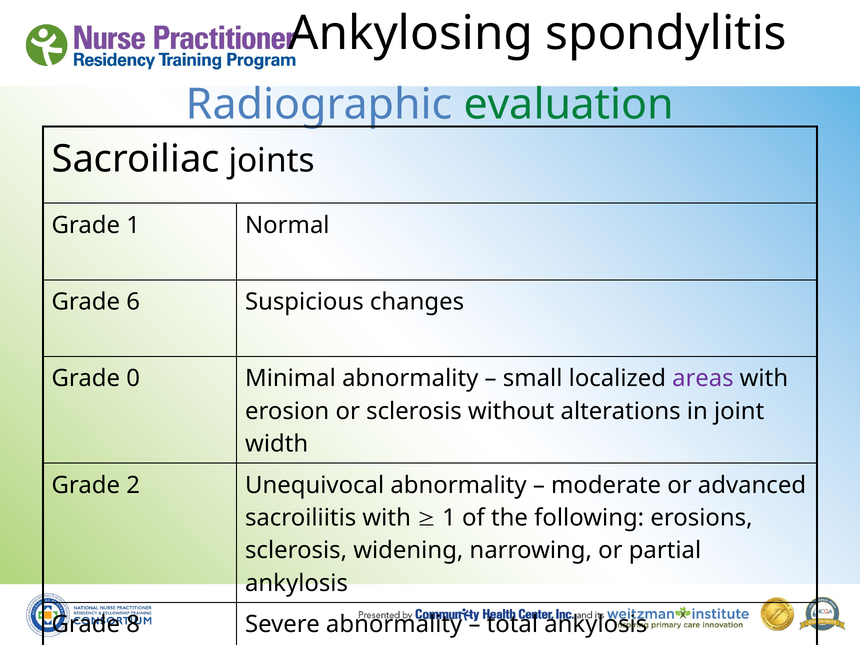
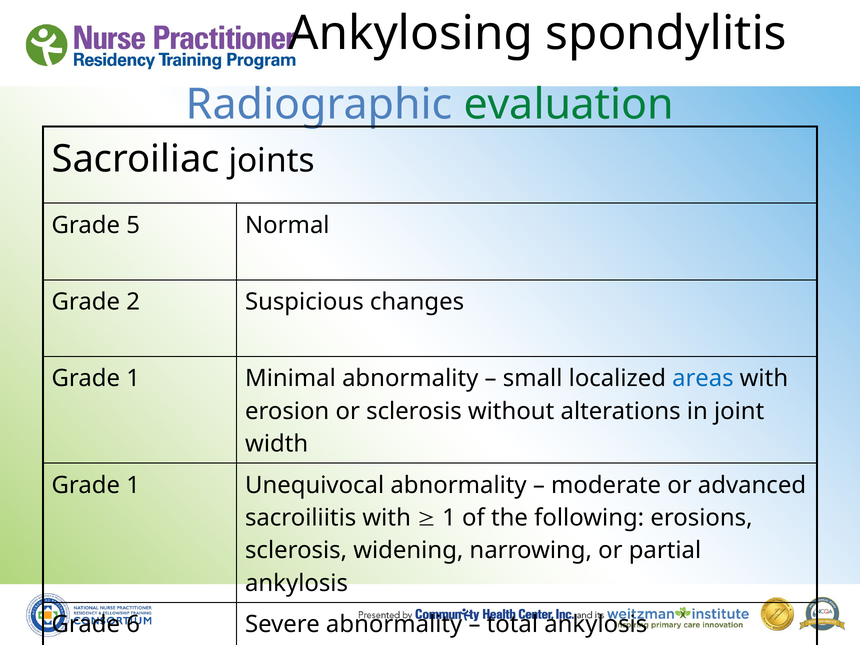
Grade 1: 1 -> 5
6: 6 -> 2
0 at (133, 379): 0 -> 1
areas colour: purple -> blue
2 at (133, 485): 2 -> 1
8: 8 -> 6
